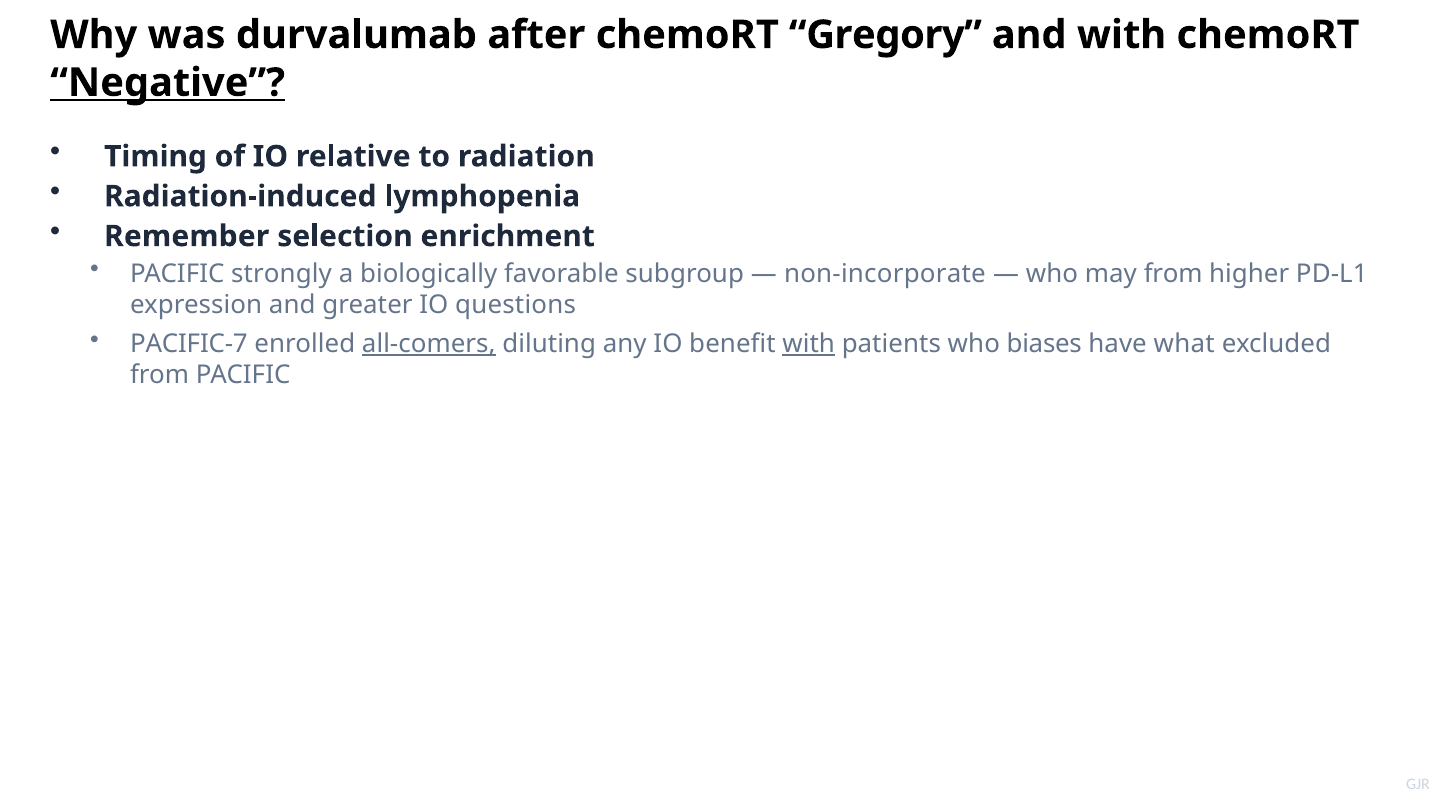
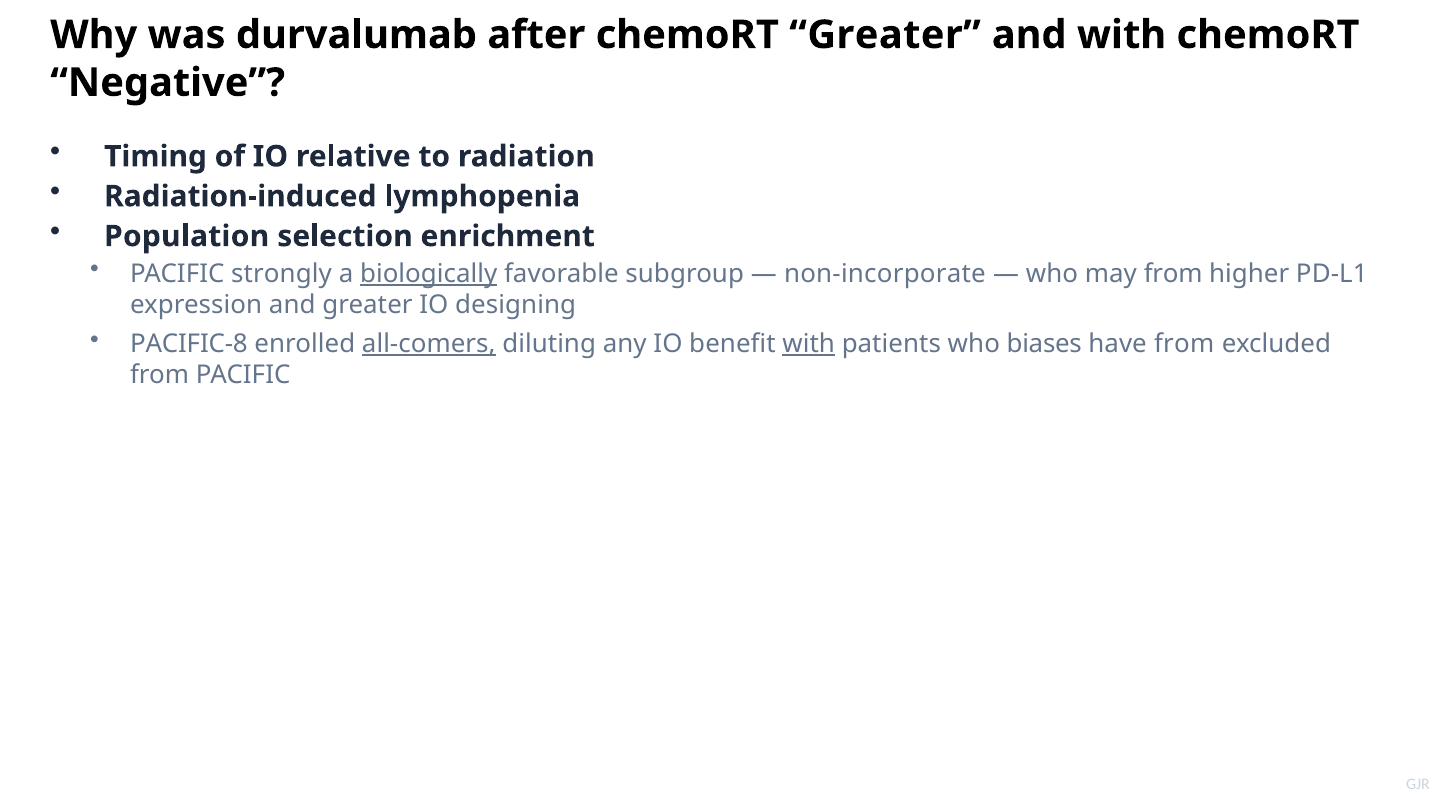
chemoRT Gregory: Gregory -> Greater
Negative underline: present -> none
Remember: Remember -> Population
biologically underline: none -> present
questions: questions -> designing
PACIFIC-7: PACIFIC-7 -> PACIFIC-8
have what: what -> from
